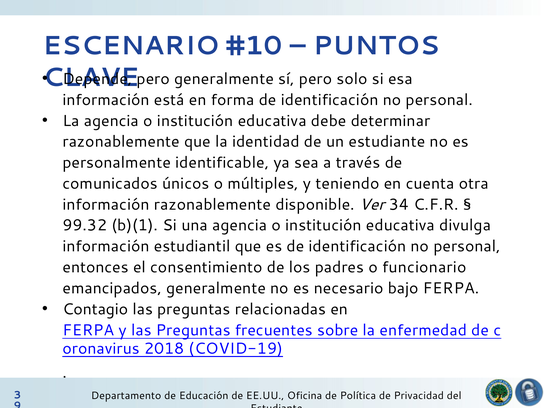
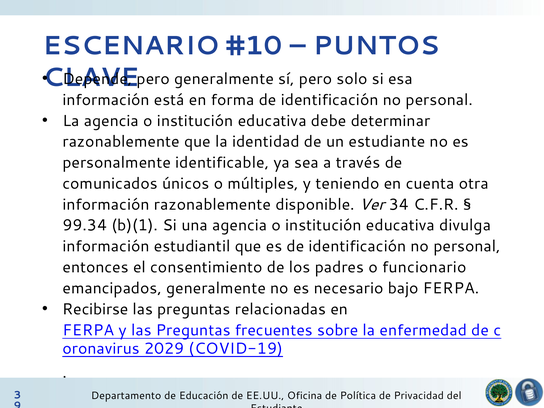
99.32: 99.32 -> 99.34
Contagio: Contagio -> Recibirse
2018: 2018 -> 2029
